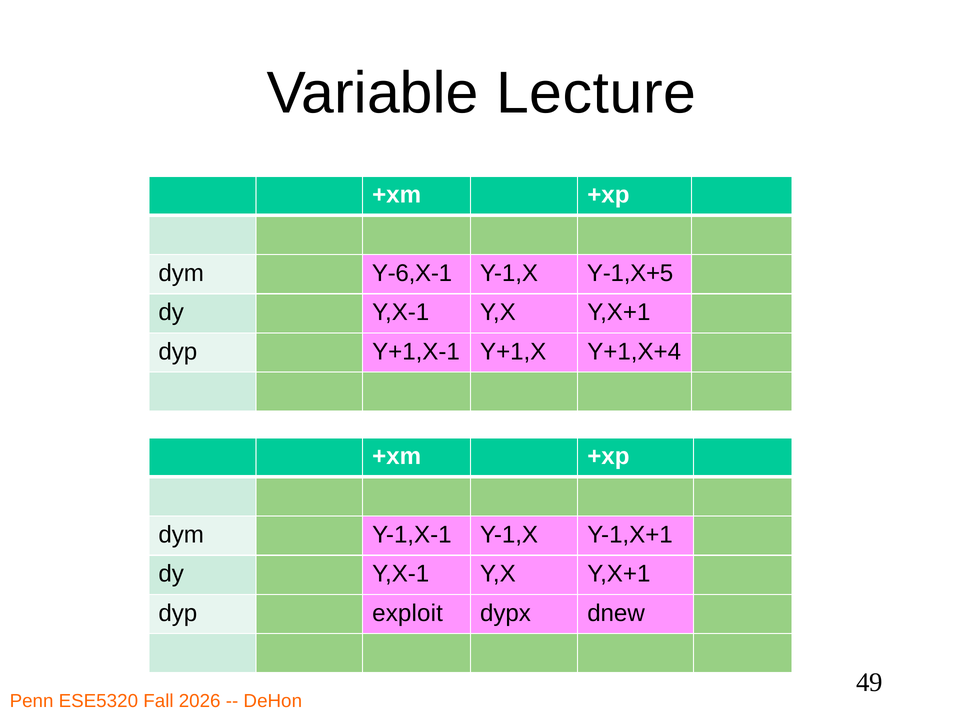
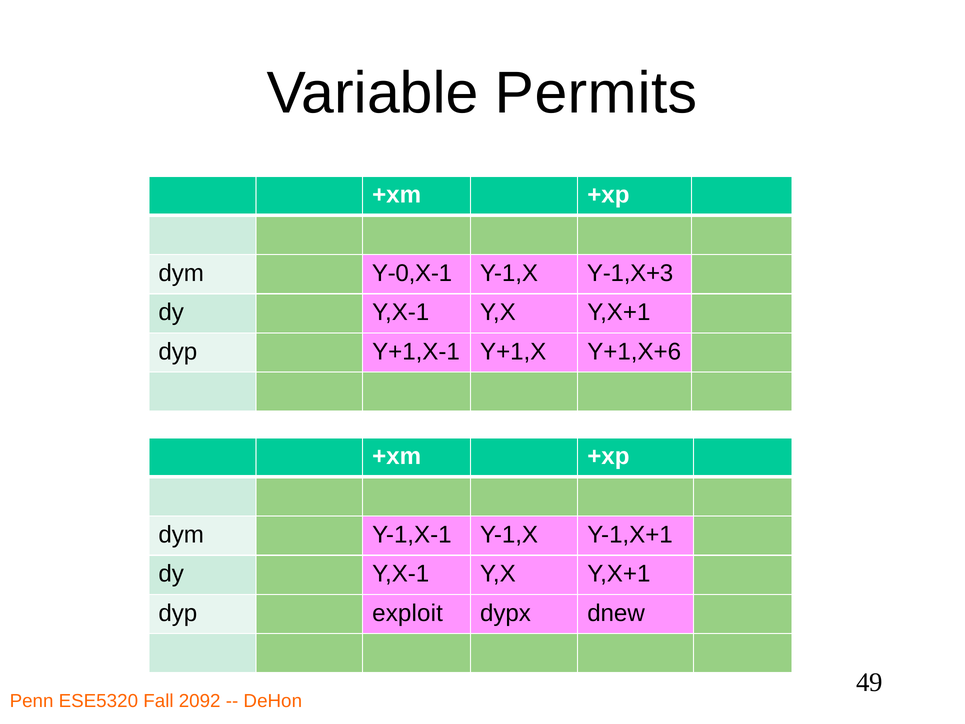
Lecture: Lecture -> Permits
Y-6,X-1: Y-6,X-1 -> Y-0,X-1
Y-1,X+5: Y-1,X+5 -> Y-1,X+3
Y+1,X+4: Y+1,X+4 -> Y+1,X+6
2026: 2026 -> 2092
